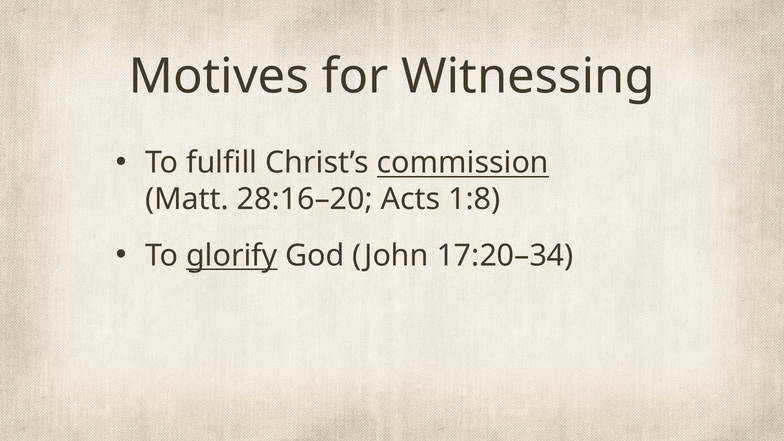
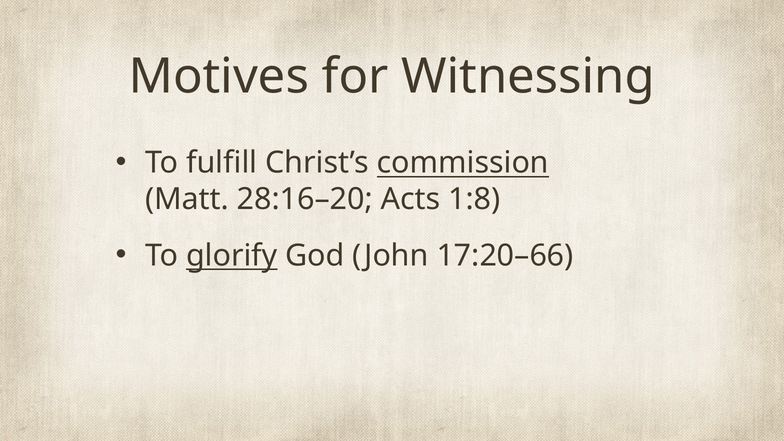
17:20–34: 17:20–34 -> 17:20–66
